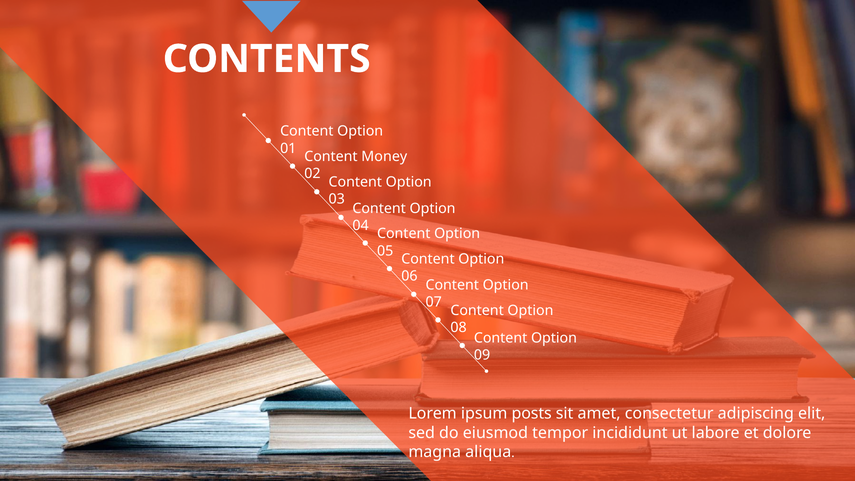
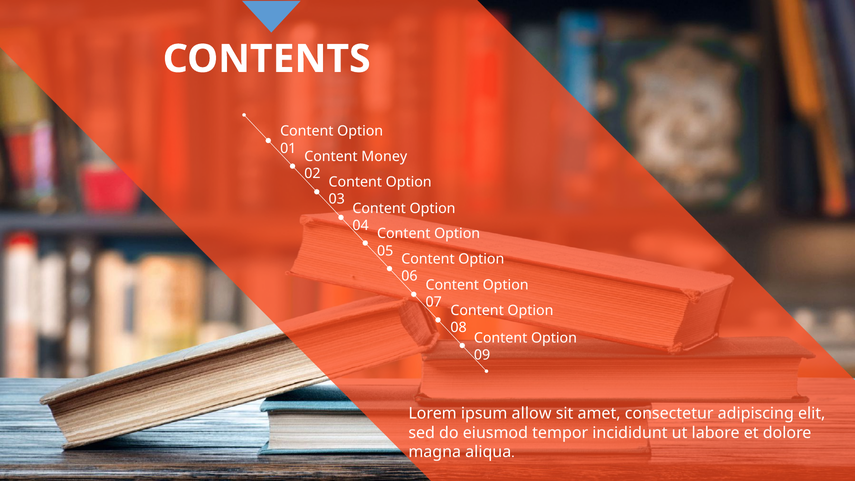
posts: posts -> allow
